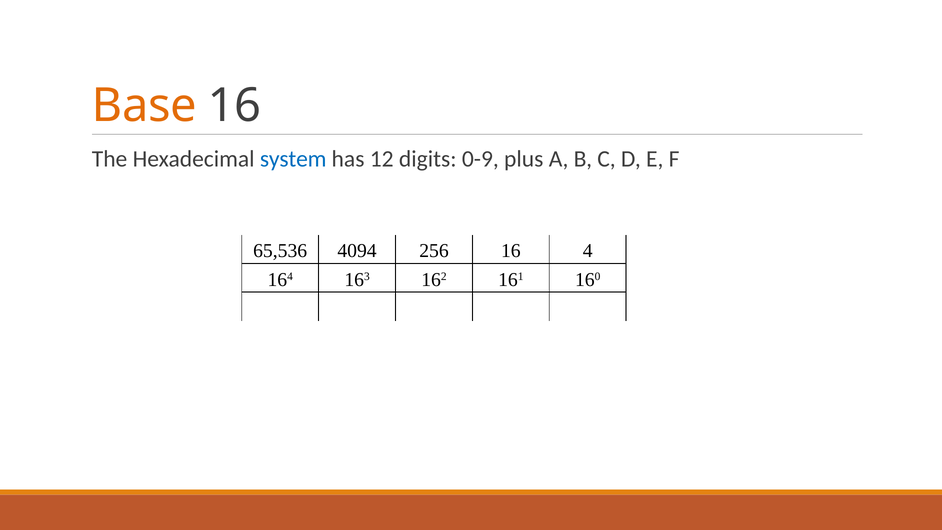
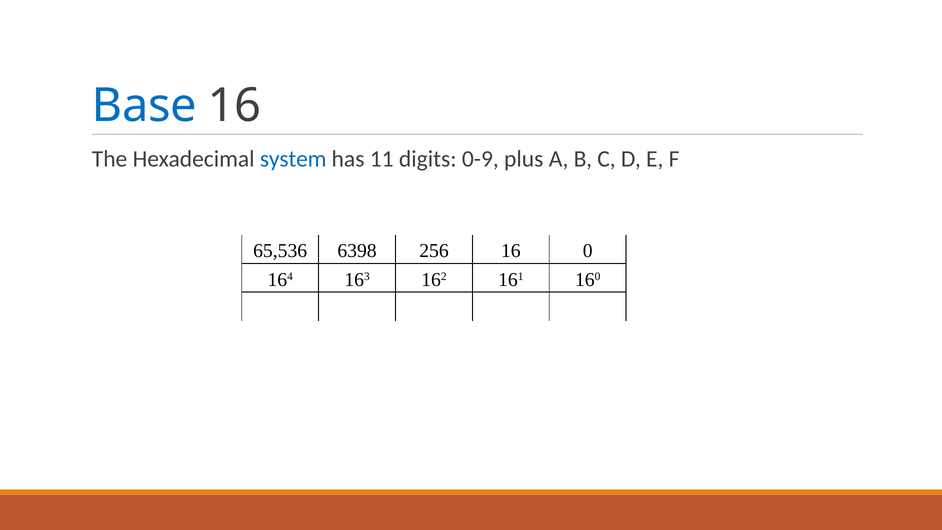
Base colour: orange -> blue
12: 12 -> 11
4094: 4094 -> 6398
4: 4 -> 0
